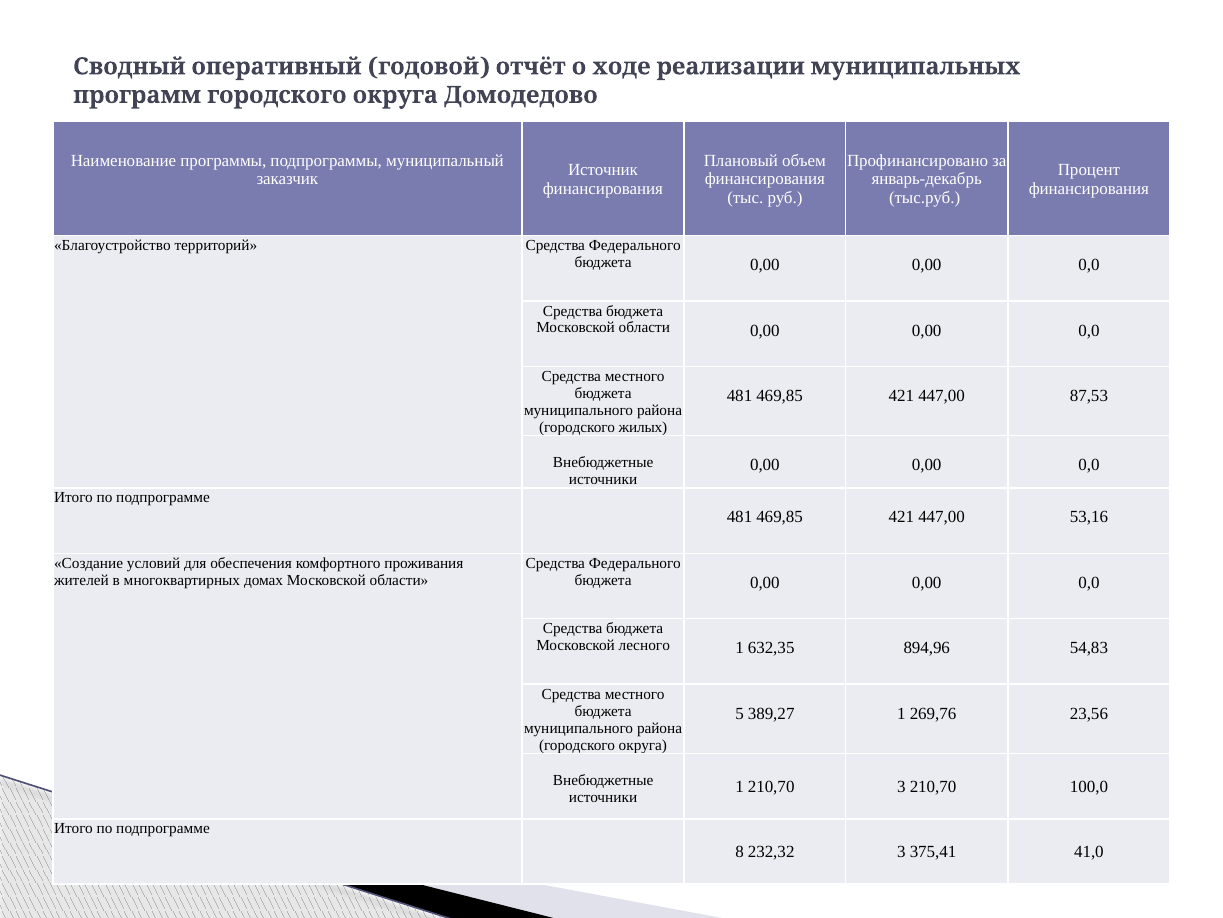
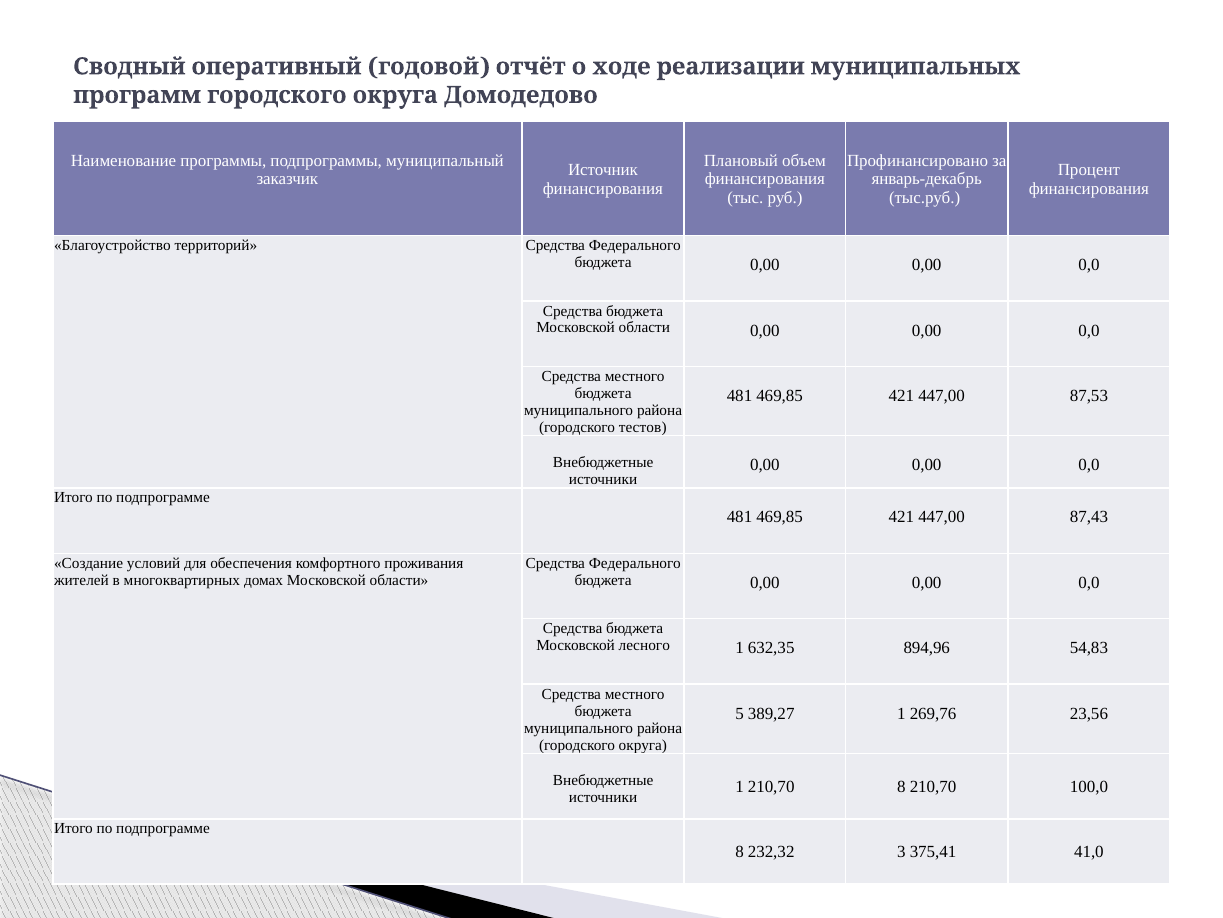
жилых: жилых -> тестов
53,16: 53,16 -> 87,43
210,70 3: 3 -> 8
